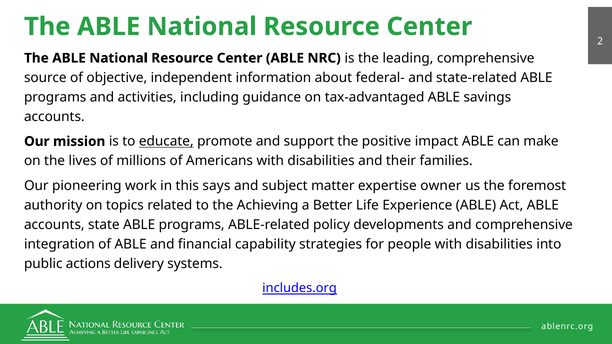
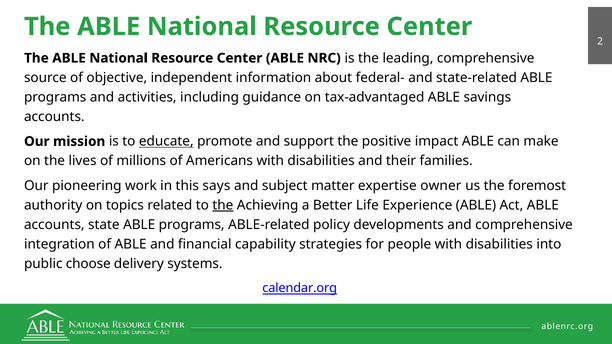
the at (223, 205) underline: none -> present
actions: actions -> choose
includes.org: includes.org -> calendar.org
